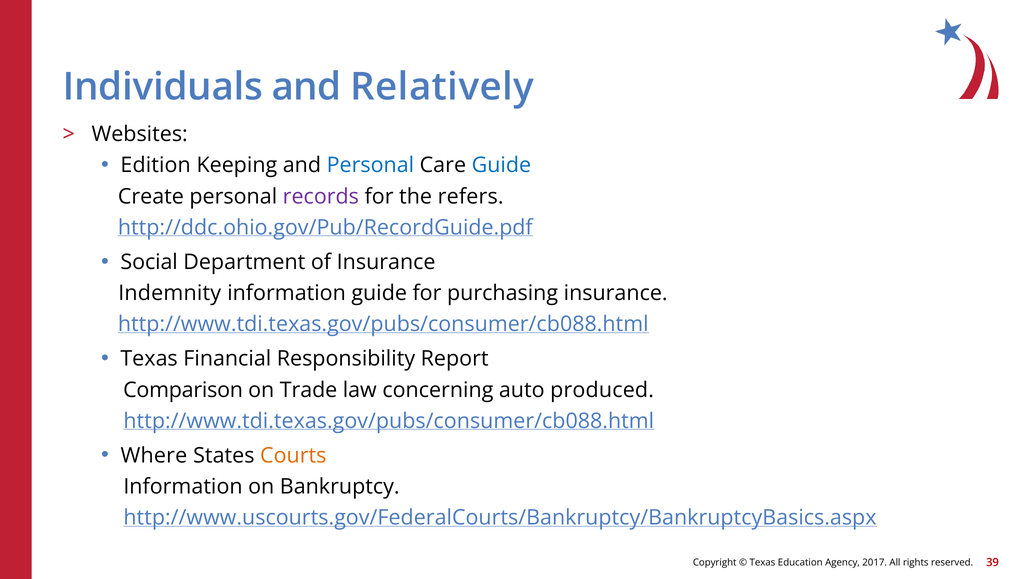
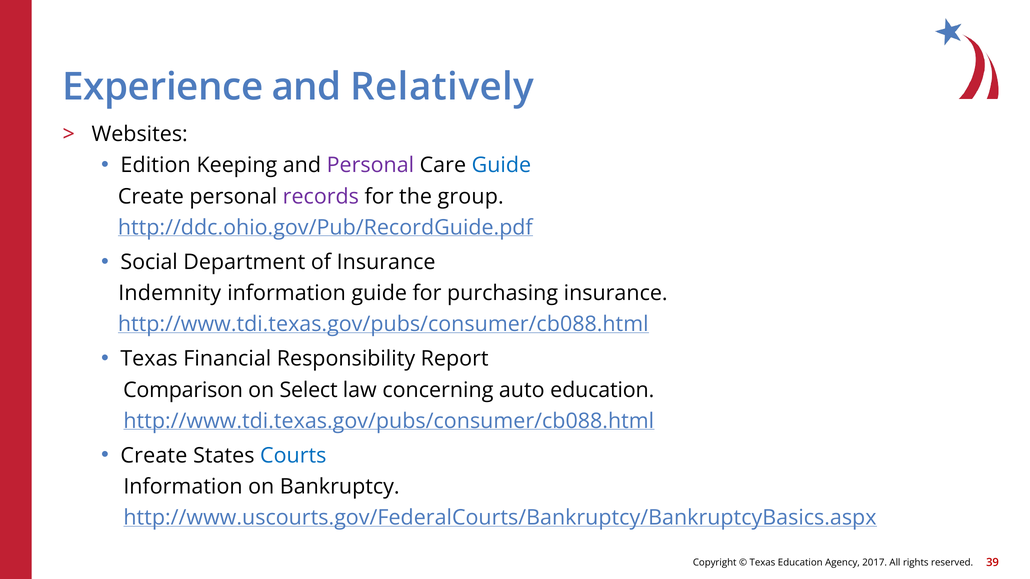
Individuals: Individuals -> Experience
Personal at (370, 166) colour: blue -> purple
refers: refers -> group
Trade: Trade -> Select
auto produced: produced -> education
Where at (154, 456): Where -> Create
Courts colour: orange -> blue
